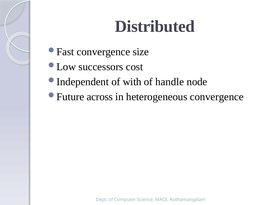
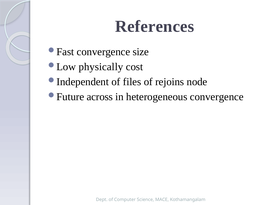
Distributed: Distributed -> References
successors: successors -> physically
with: with -> files
handle: handle -> rejoins
